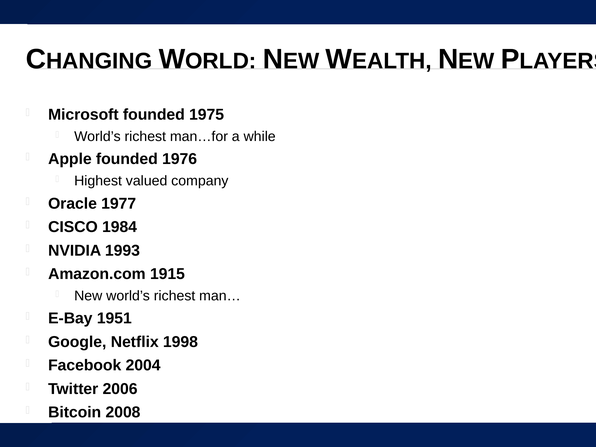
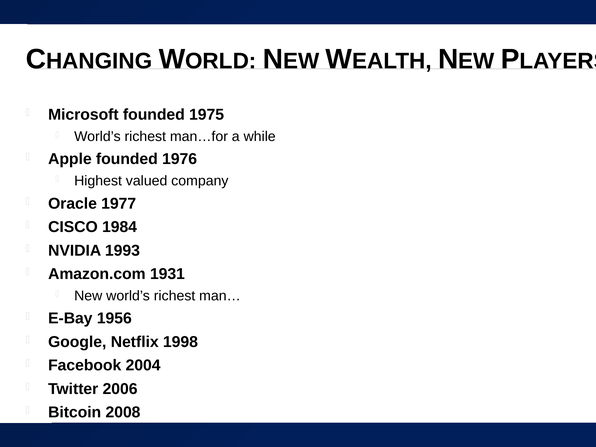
1915: 1915 -> 1931
1951: 1951 -> 1956
